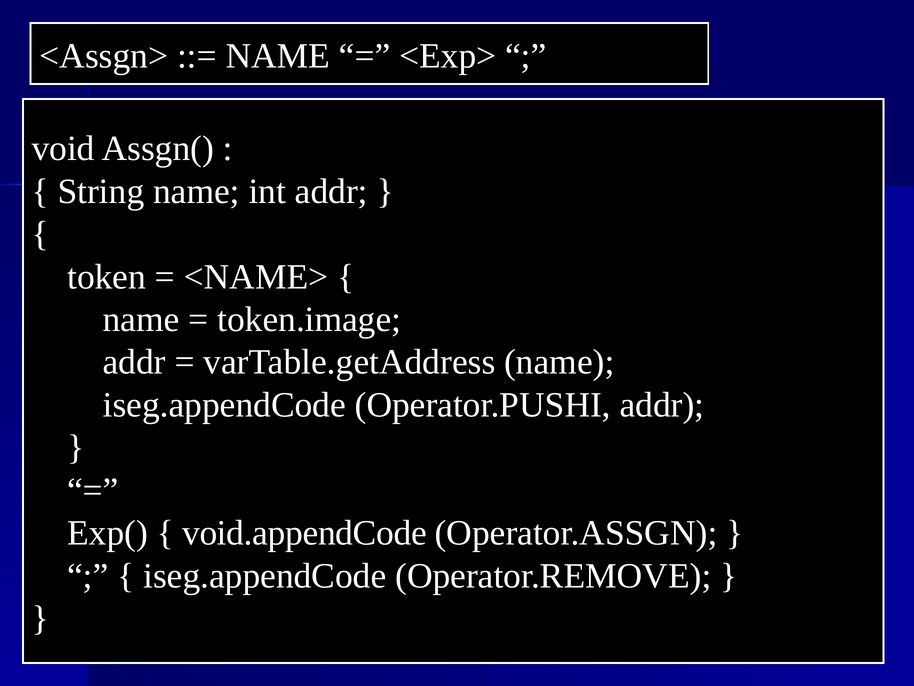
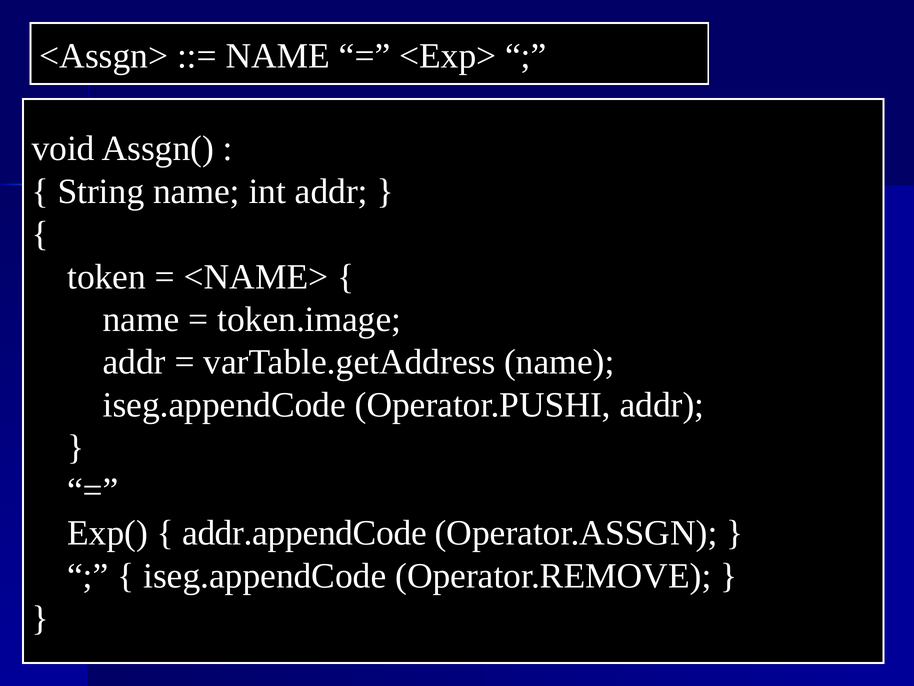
void.appendCode: void.appendCode -> addr.appendCode
